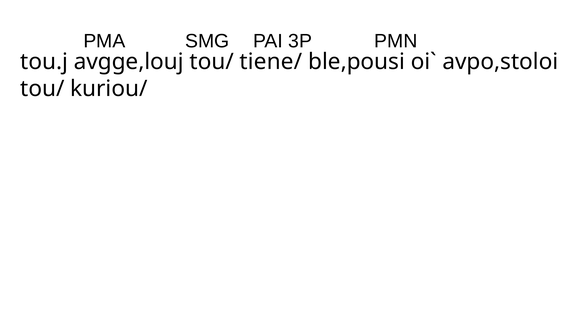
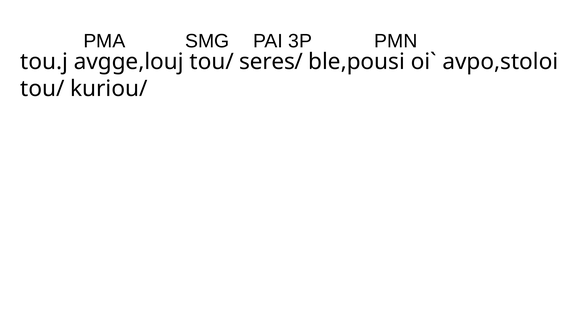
tiene/: tiene/ -> seres/
